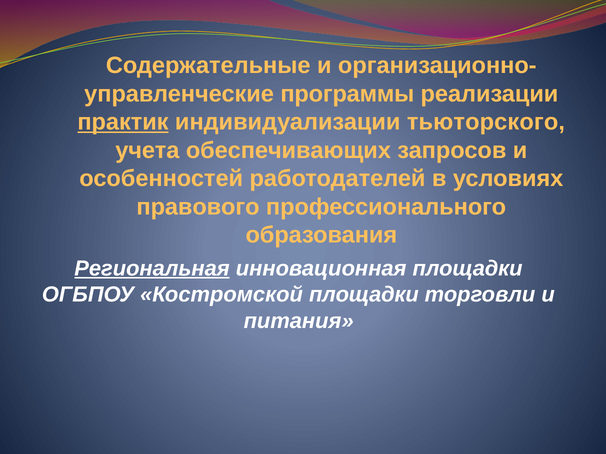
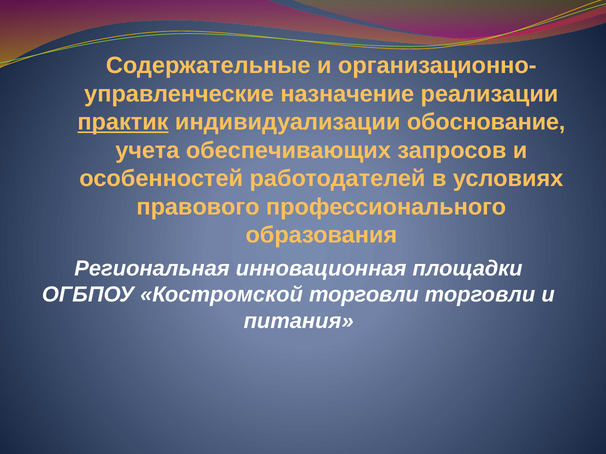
программы: программы -> назначение
тьюторского: тьюторского -> обоснование
Региональная underline: present -> none
Костромской площадки: площадки -> торговли
